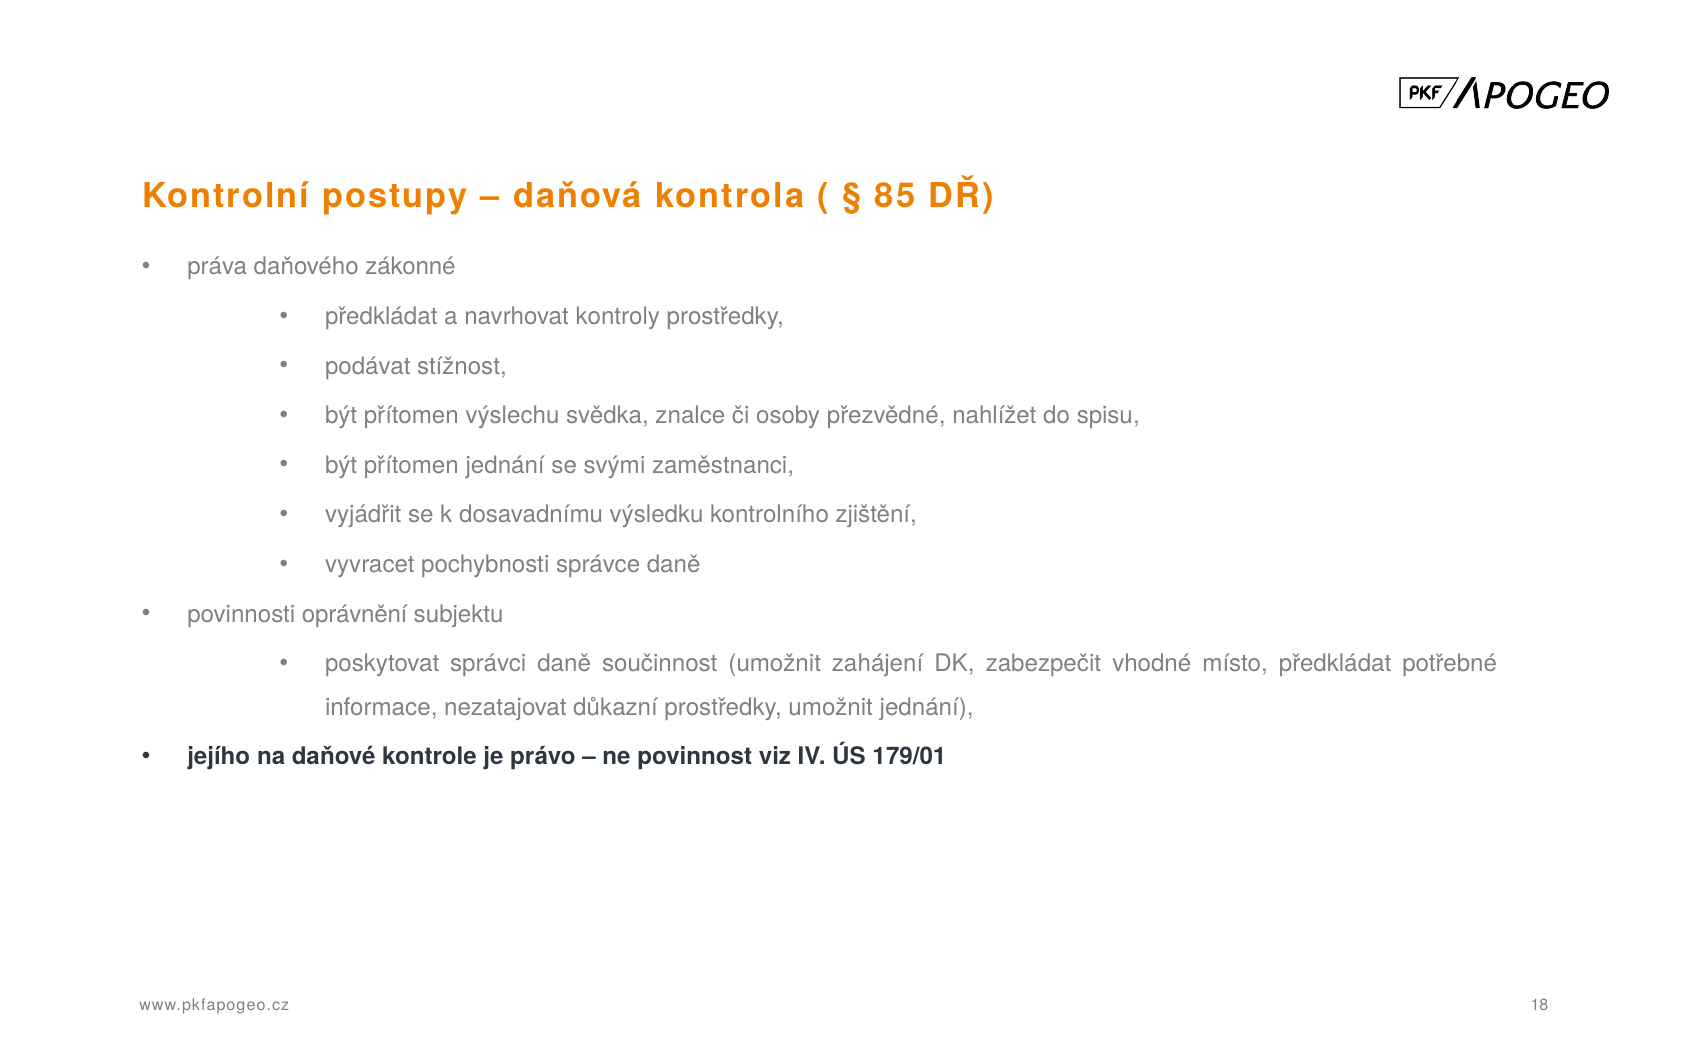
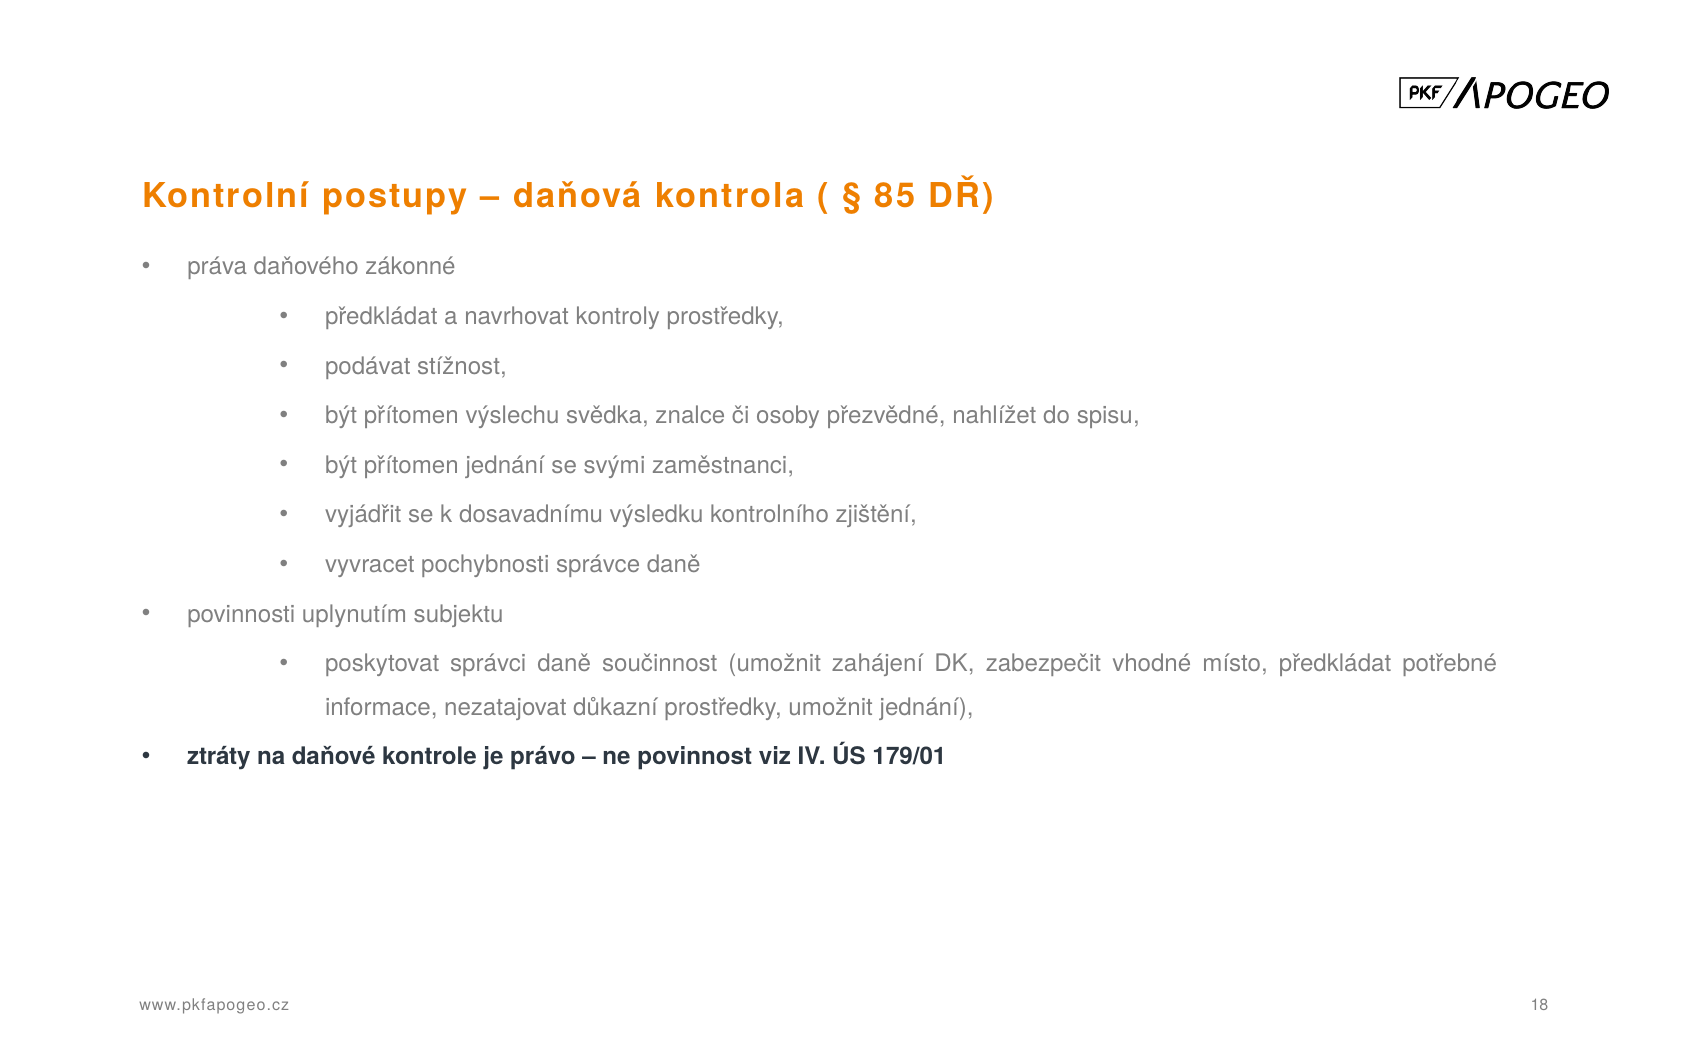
oprávnění: oprávnění -> uplynutím
jejího: jejího -> ztráty
